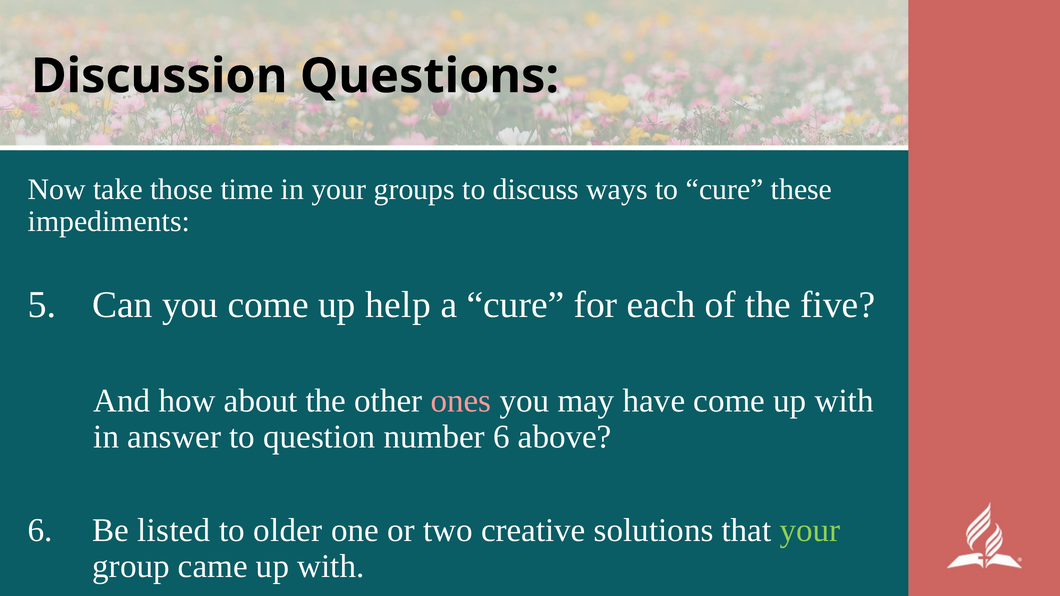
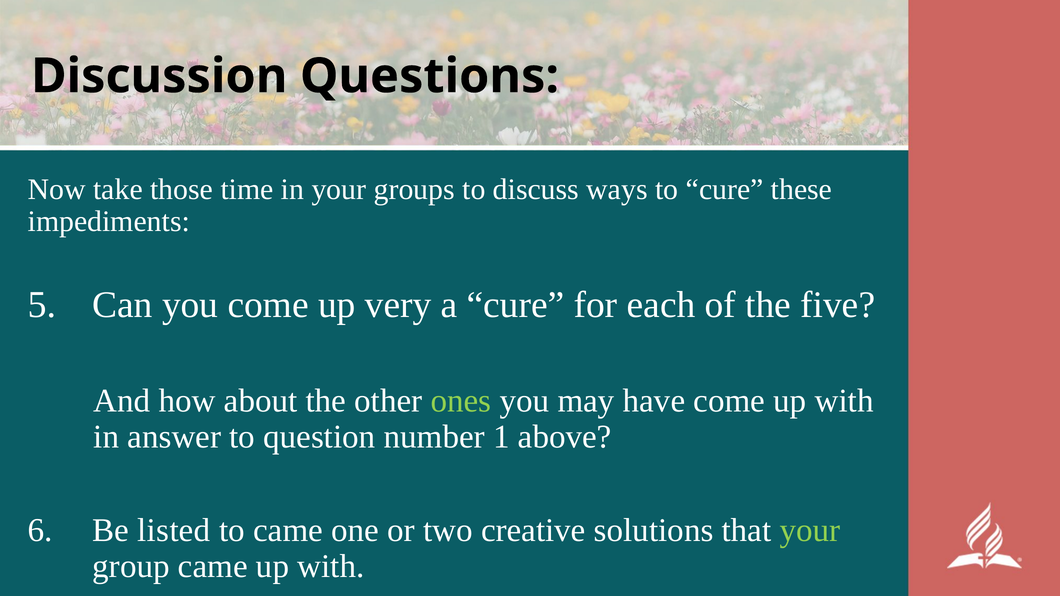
help: help -> very
ones colour: pink -> light green
number 6: 6 -> 1
to older: older -> came
